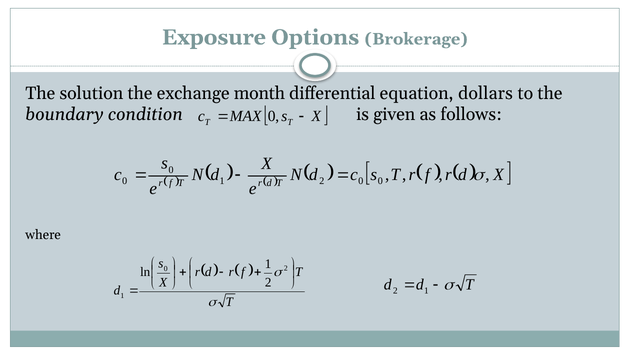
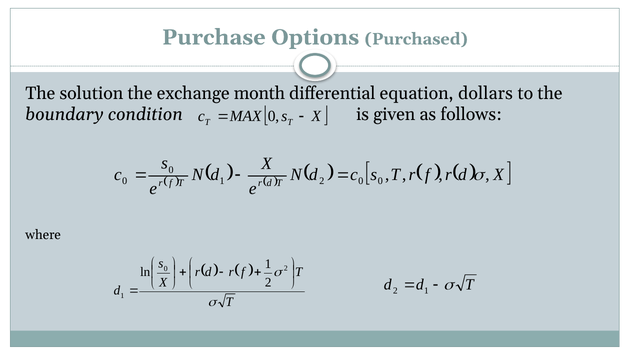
Exposure: Exposure -> Purchase
Brokerage: Brokerage -> Purchased
